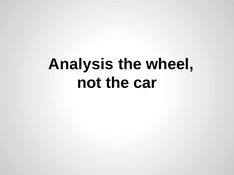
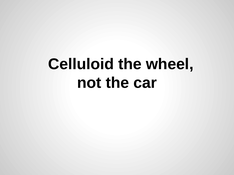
Analysis: Analysis -> Celluloid
